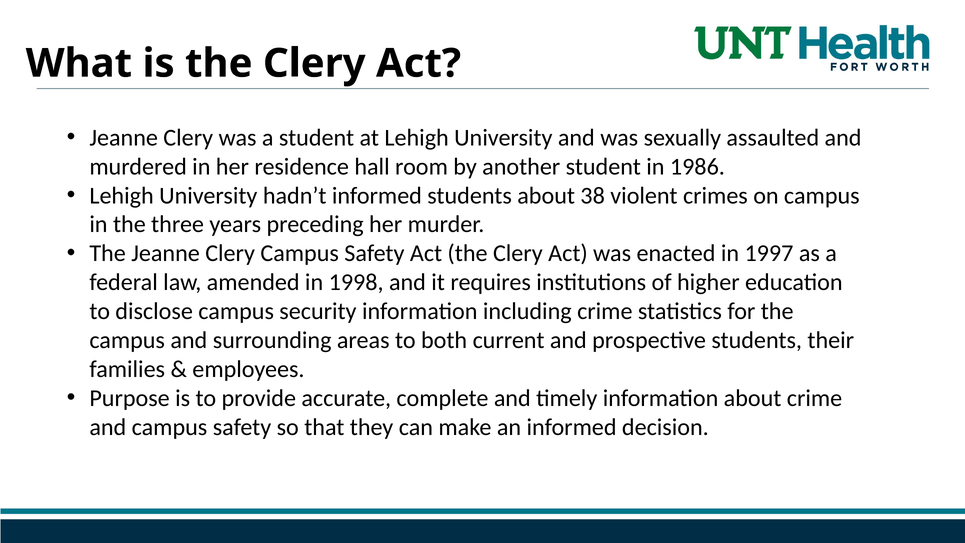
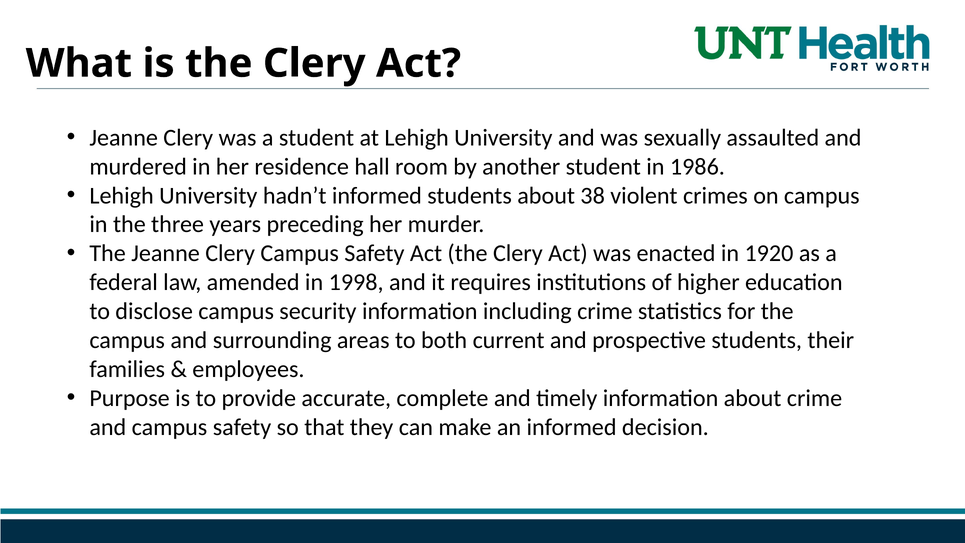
1997: 1997 -> 1920
